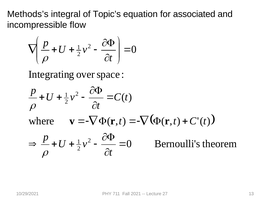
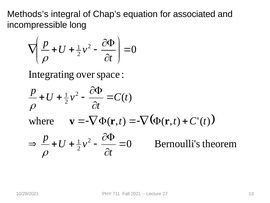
Topic’s: Topic’s -> Chap’s
flow: flow -> long
